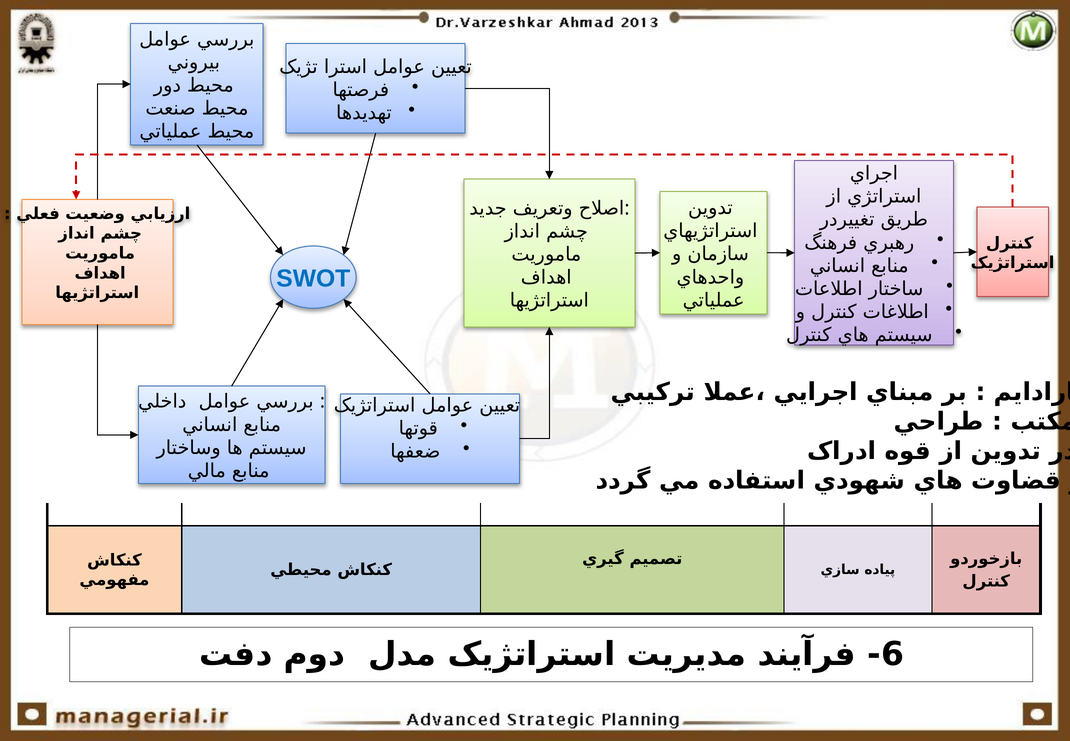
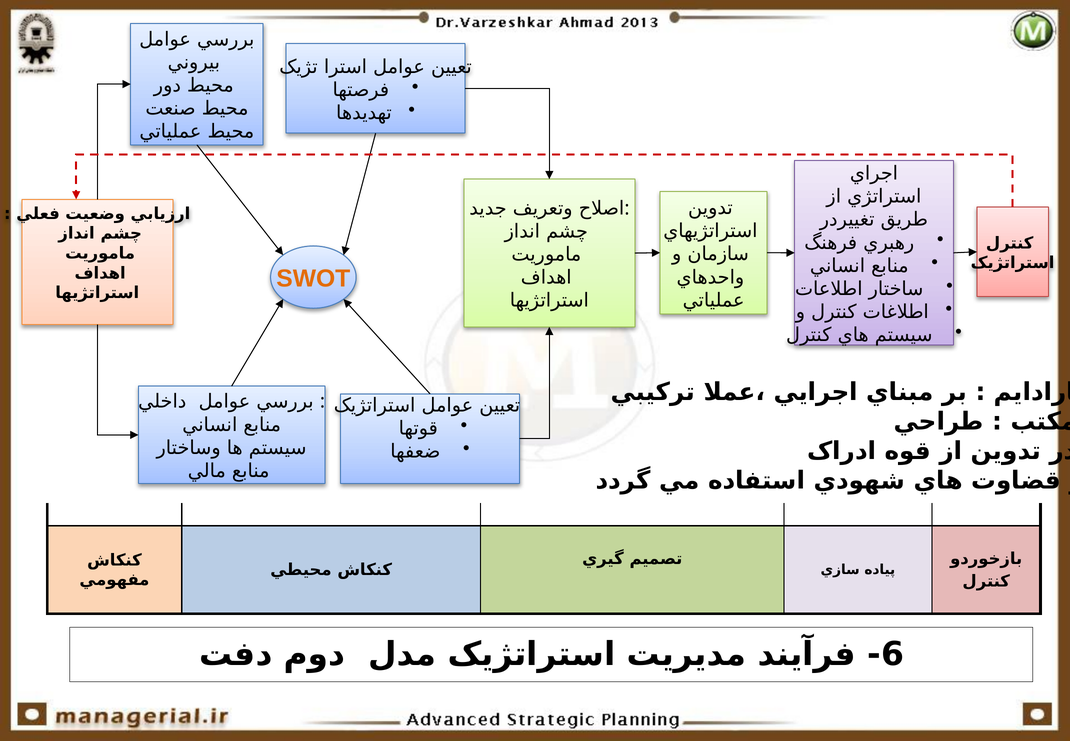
SWOT colour: blue -> orange
